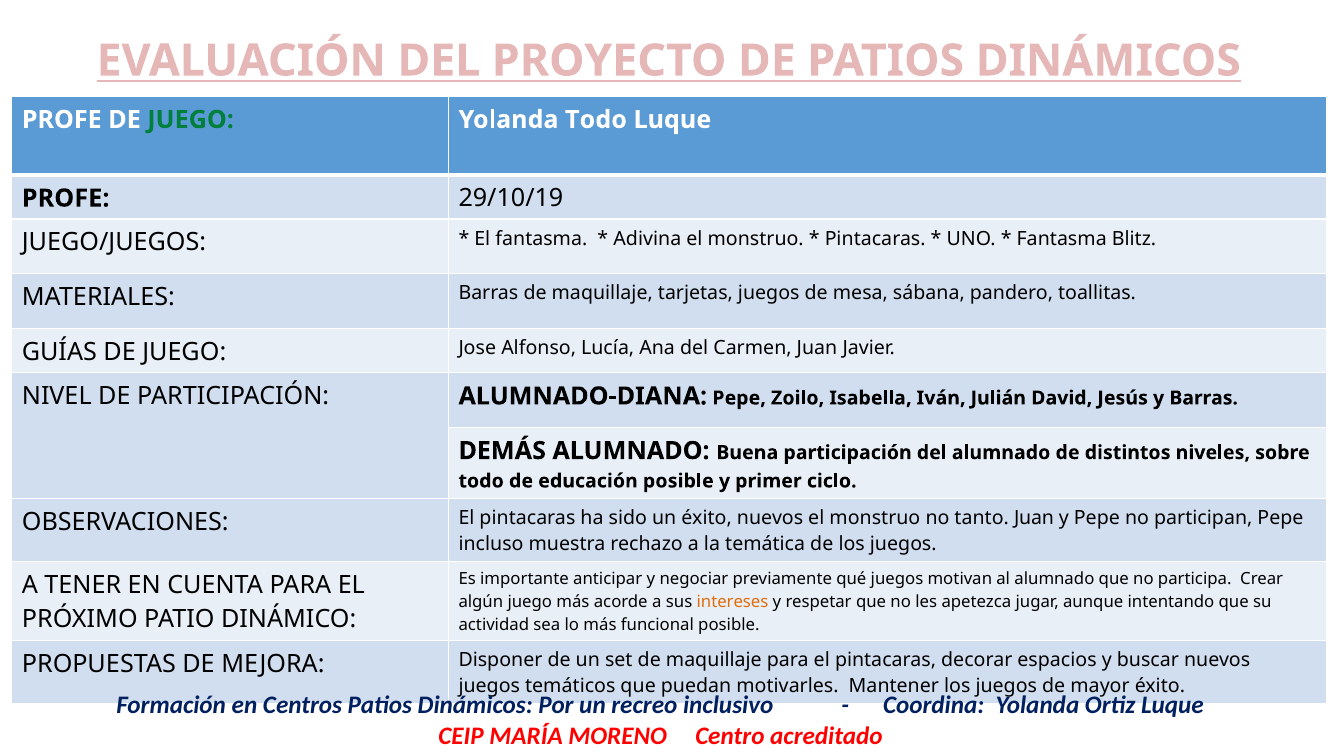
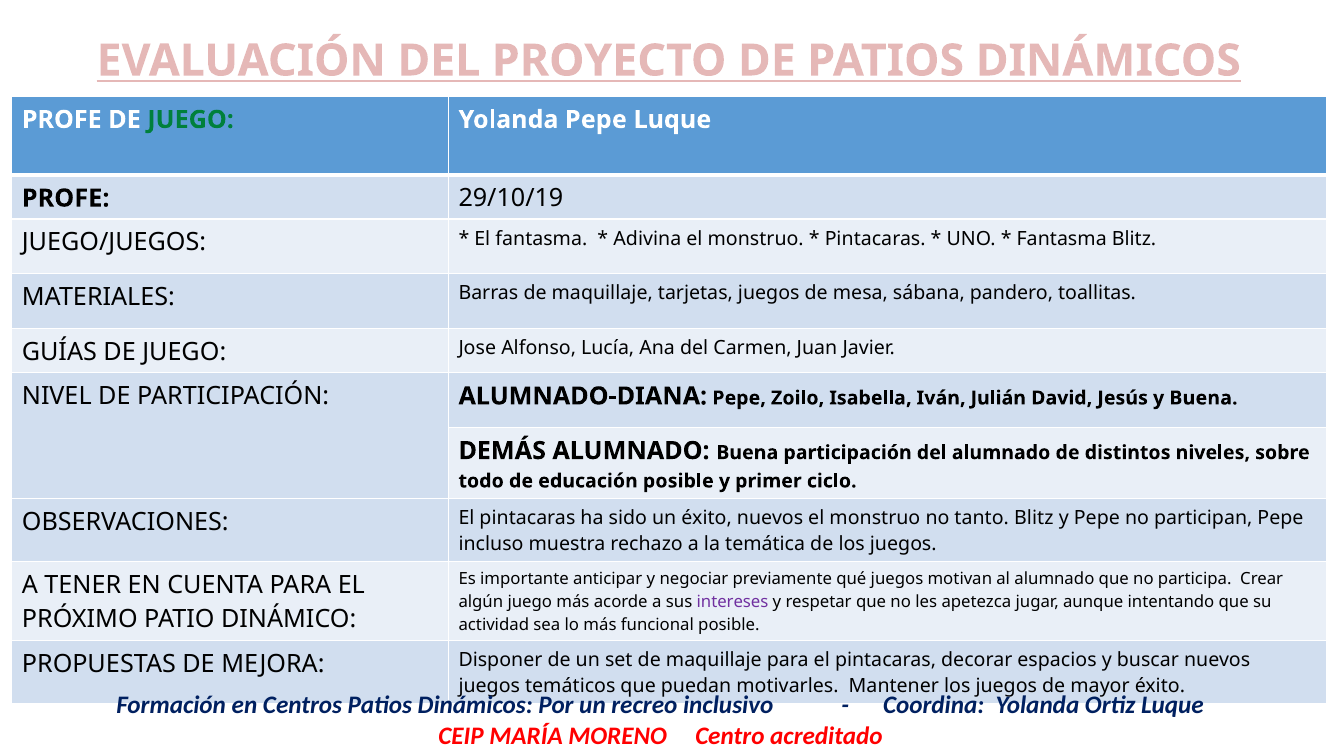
Yolanda Todo: Todo -> Pepe
y Barras: Barras -> Buena
tanto Juan: Juan -> Blitz
intereses colour: orange -> purple
